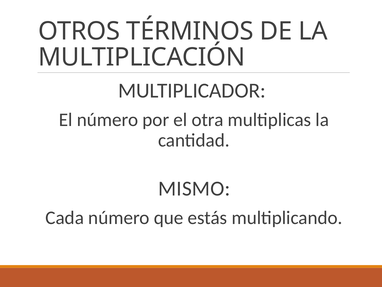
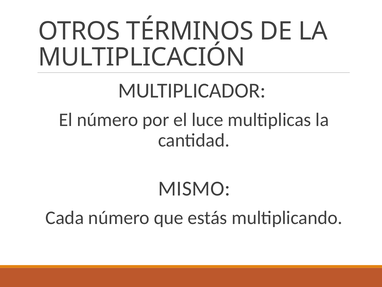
otra: otra -> luce
